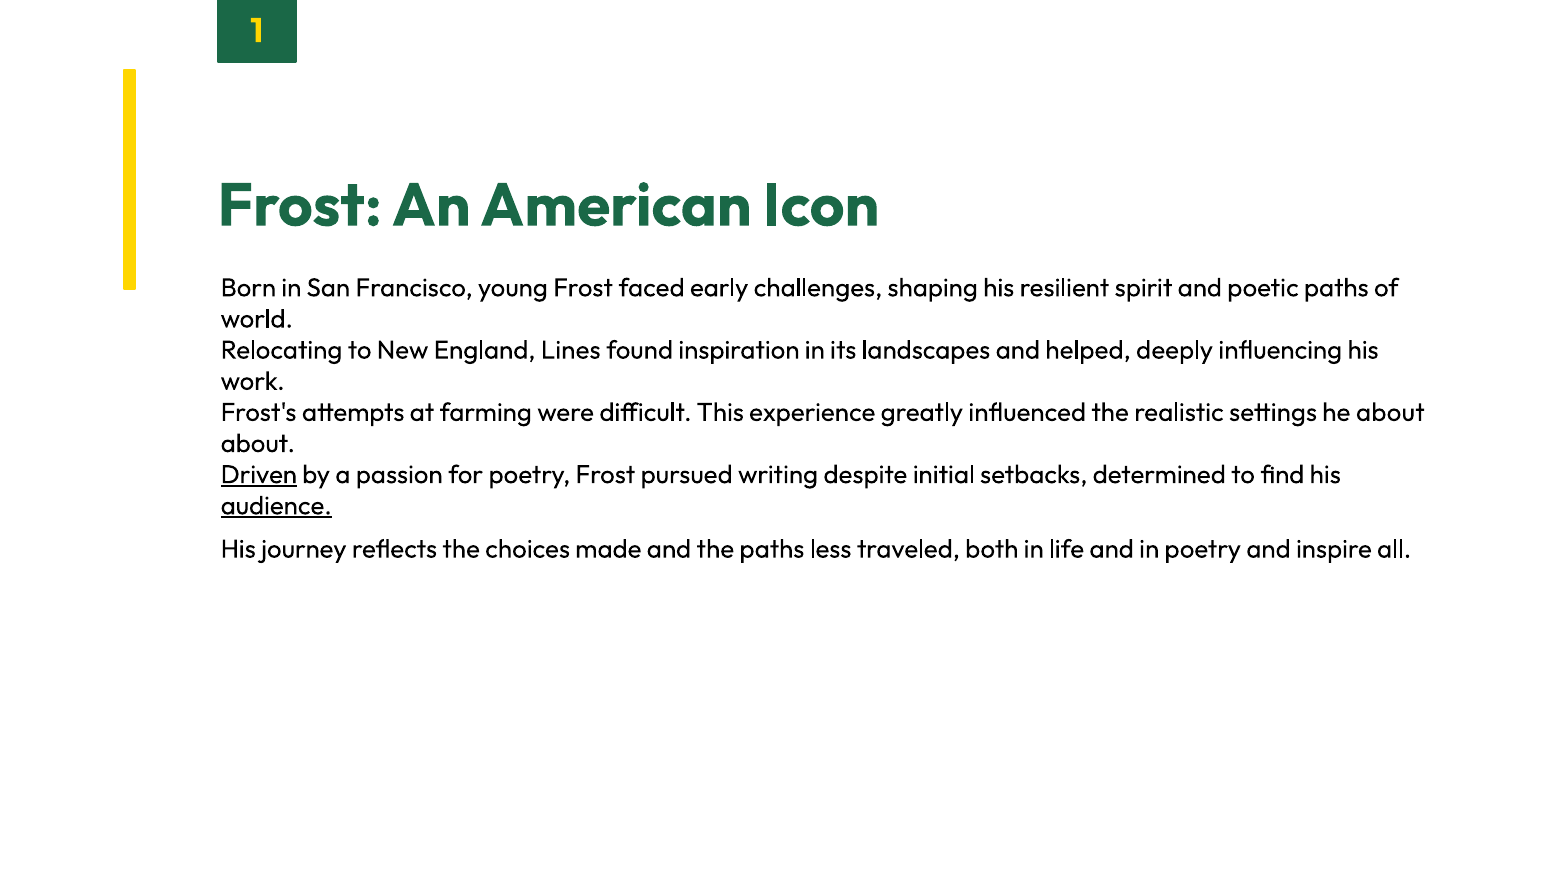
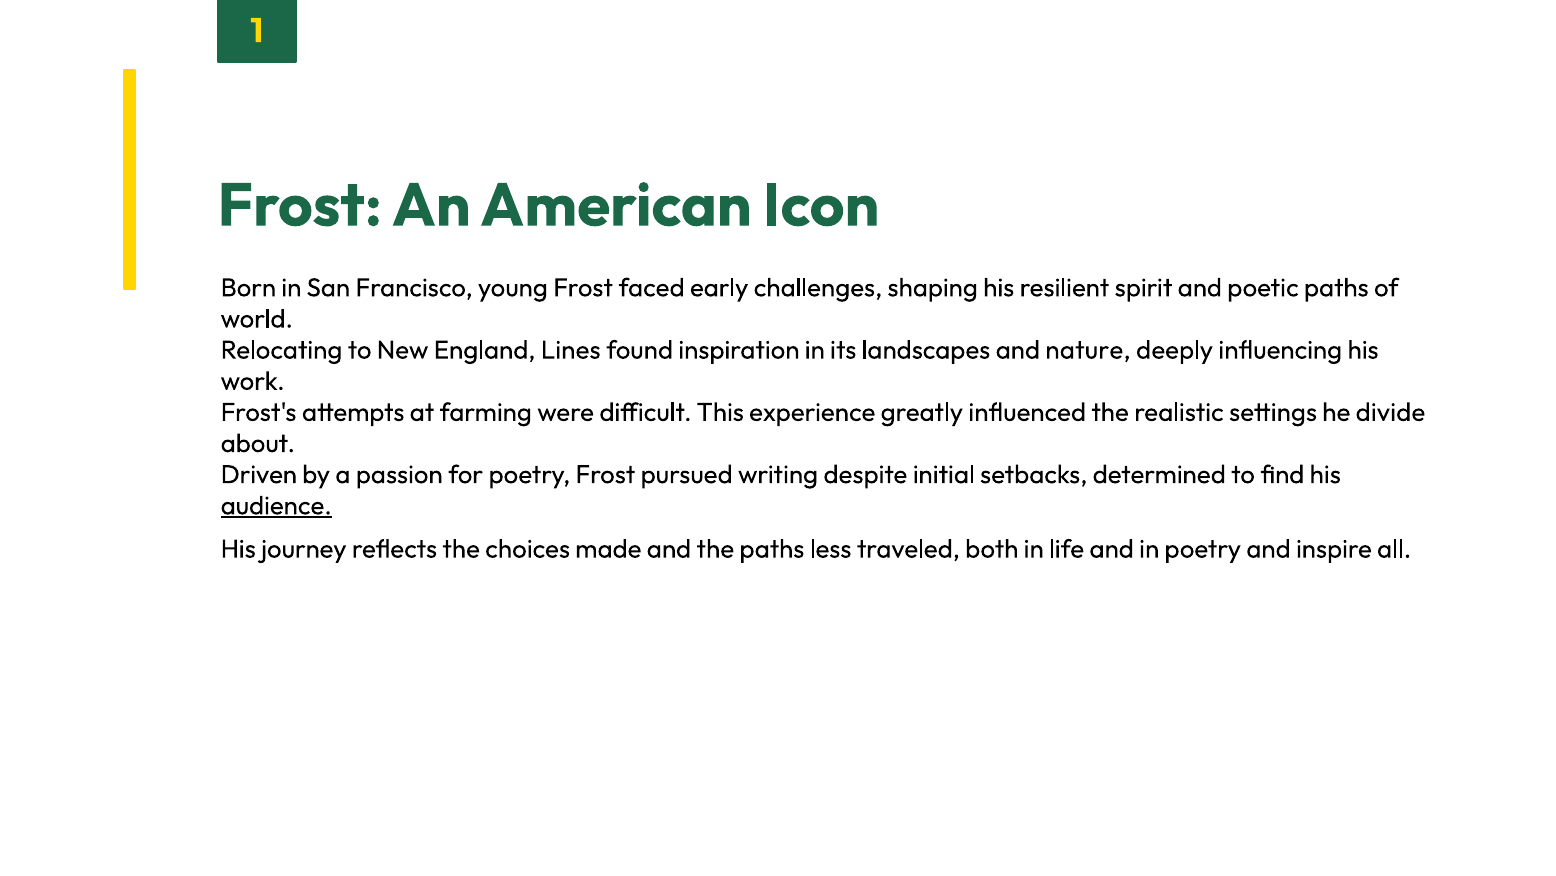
helped: helped -> nature
he about: about -> divide
Driven underline: present -> none
